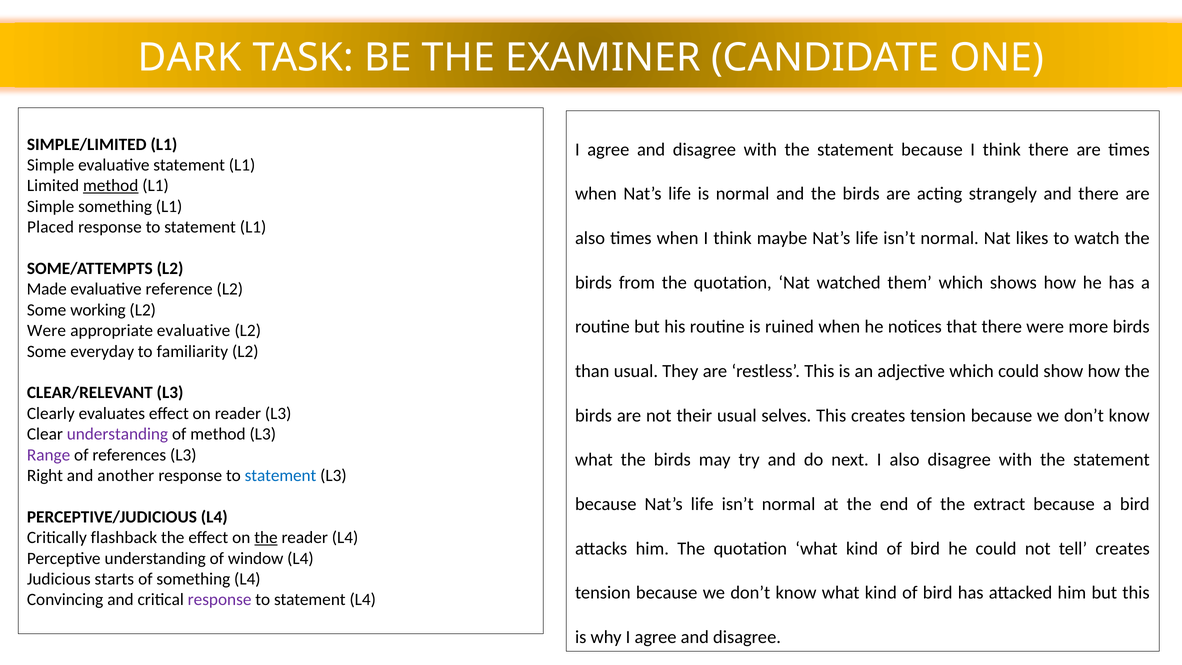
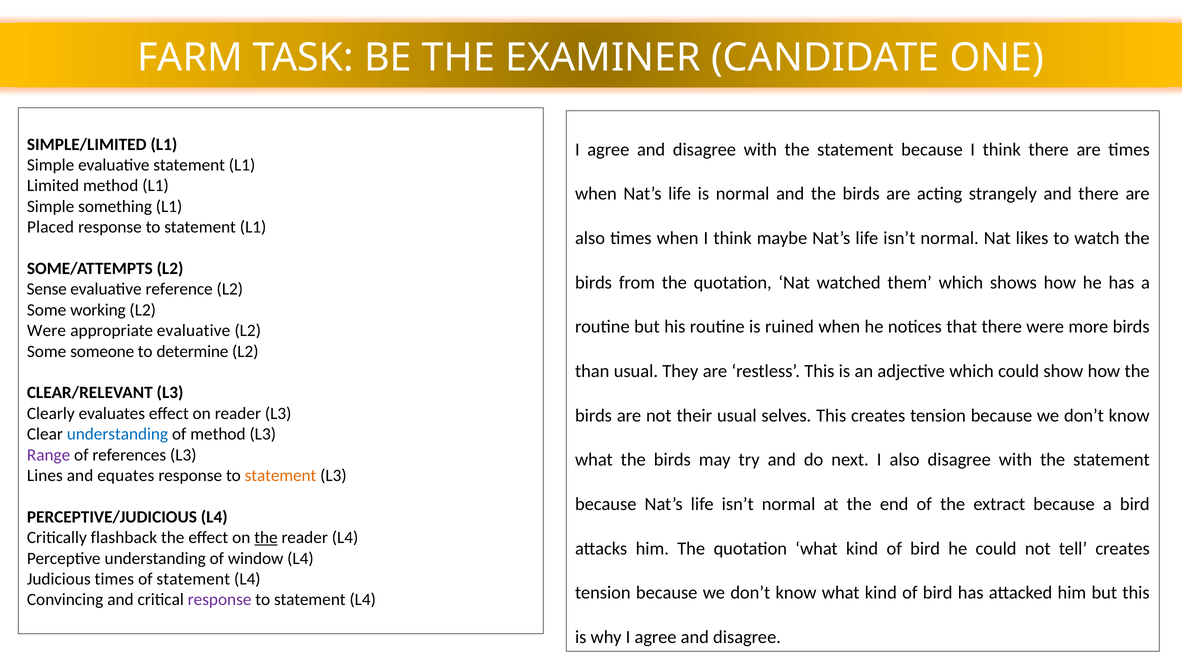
DARK: DARK -> FARM
method at (111, 186) underline: present -> none
Made: Made -> Sense
everyday: everyday -> someone
familiarity: familiarity -> determine
understanding at (117, 434) colour: purple -> blue
Right: Right -> Lines
another: another -> equates
statement at (280, 475) colour: blue -> orange
Judicious starts: starts -> times
of something: something -> statement
